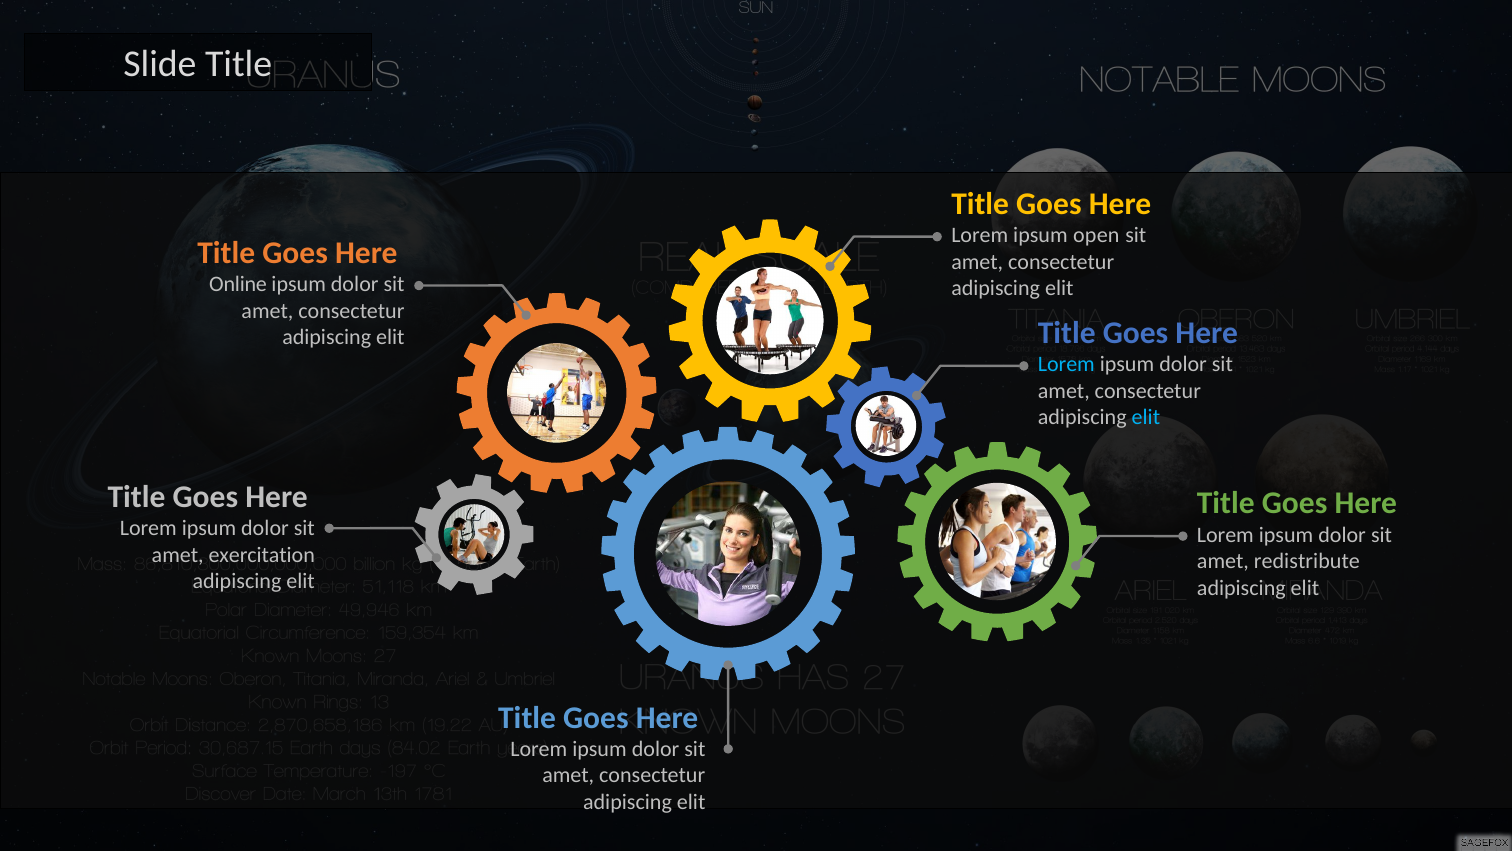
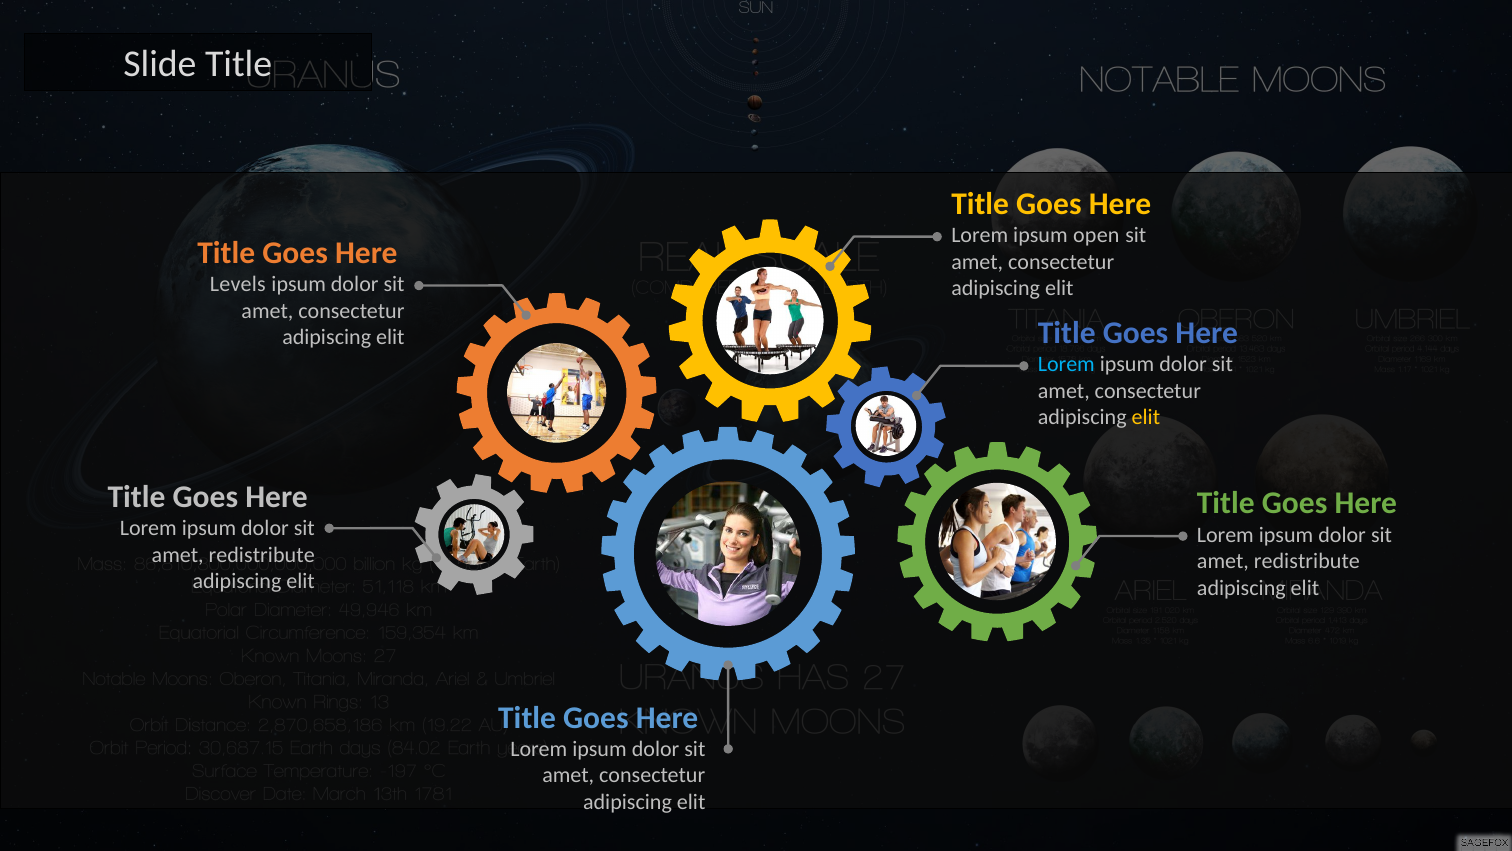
Online: Online -> Levels
elit at (1146, 417) colour: light blue -> yellow
exercitation at (262, 555): exercitation -> redistribute
